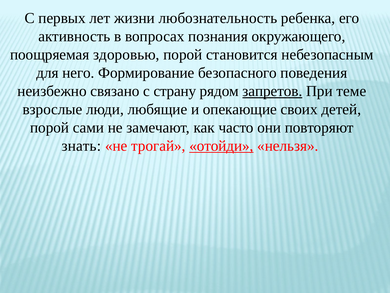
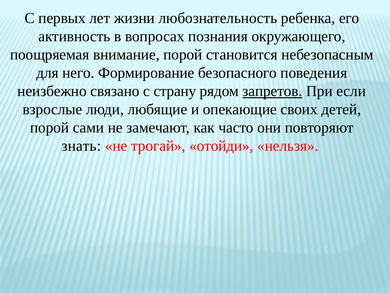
здоровью: здоровью -> внимание
теме: теме -> если
отойди underline: present -> none
